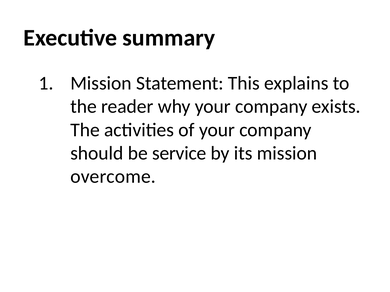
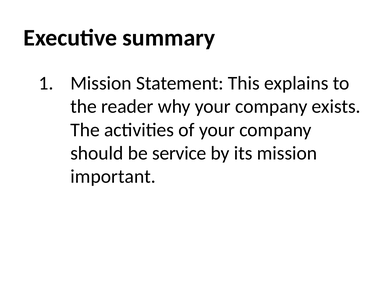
overcome: overcome -> important
